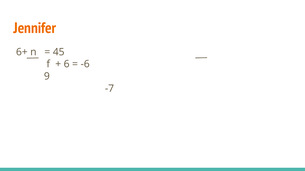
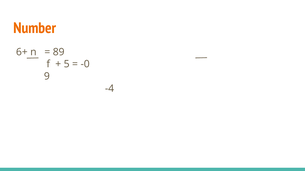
Jennifer: Jennifer -> Number
45: 45 -> 89
6: 6 -> 5
-6: -6 -> -0
-7: -7 -> -4
